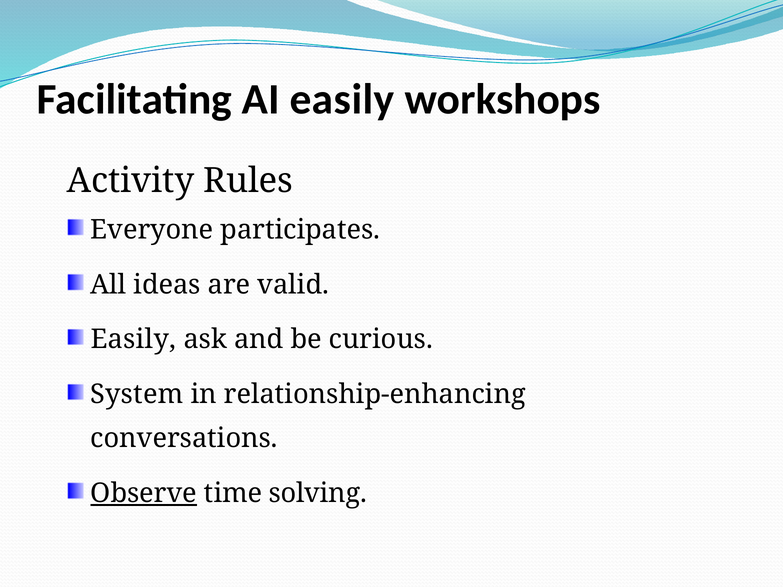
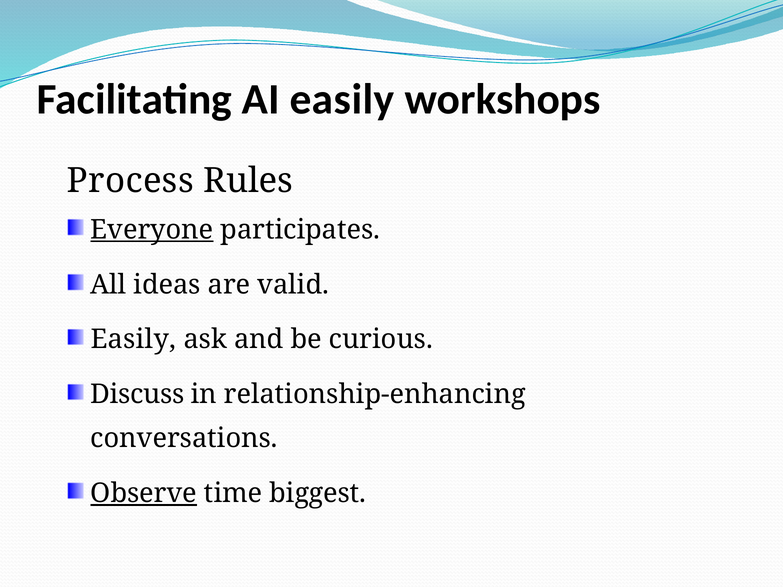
Activity: Activity -> Process
Everyone underline: none -> present
System: System -> Discuss
solving: solving -> biggest
